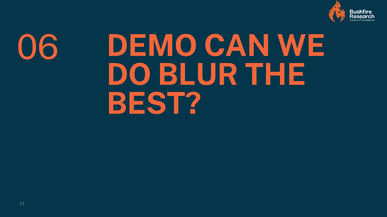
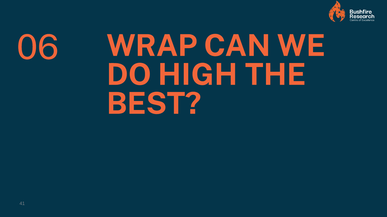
DEMO: DEMO -> WRAP
BLUR: BLUR -> HIGH
